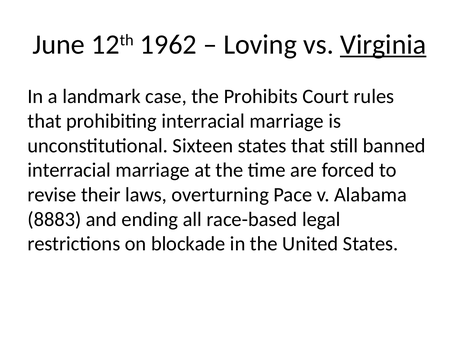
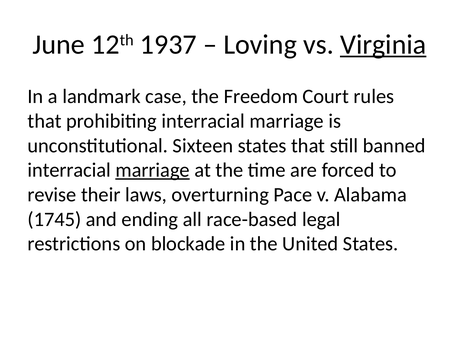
1962: 1962 -> 1937
Prohibits: Prohibits -> Freedom
marriage at (153, 170) underline: none -> present
8883: 8883 -> 1745
